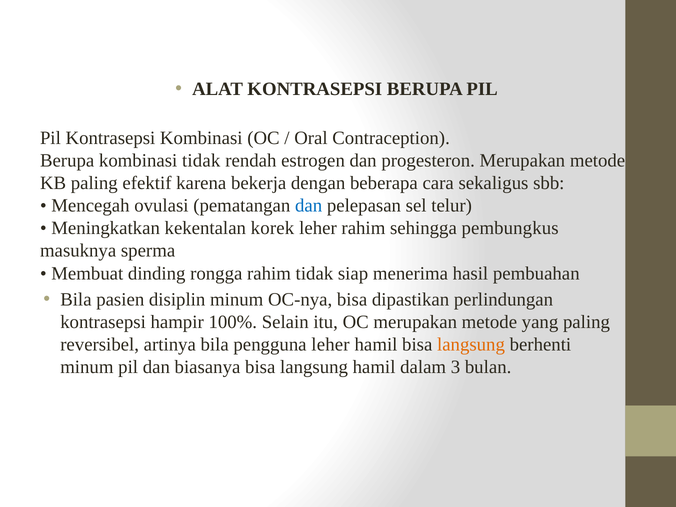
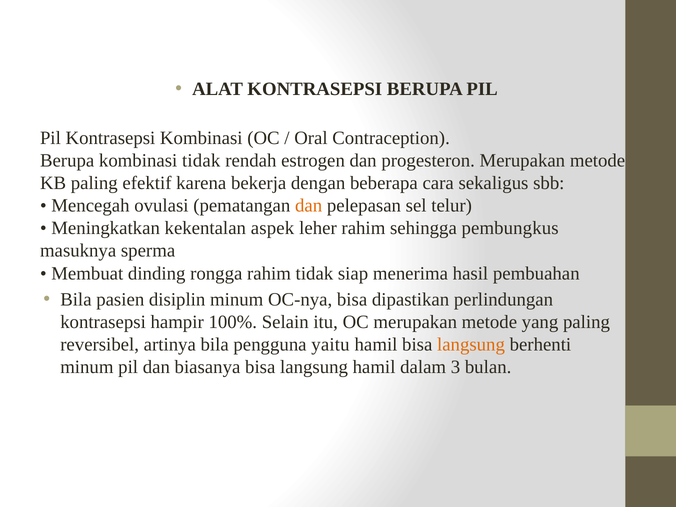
dan at (309, 206) colour: blue -> orange
korek: korek -> aspek
pengguna leher: leher -> yaitu
